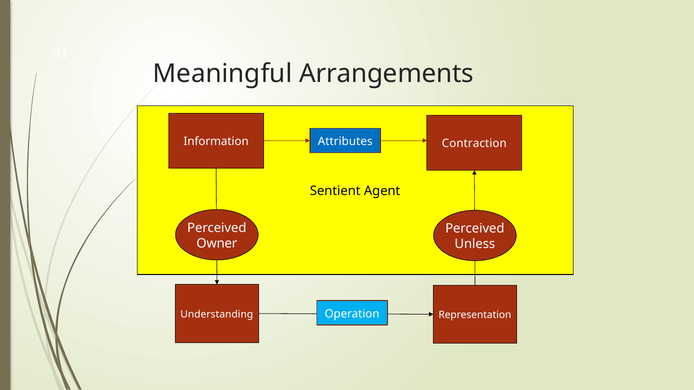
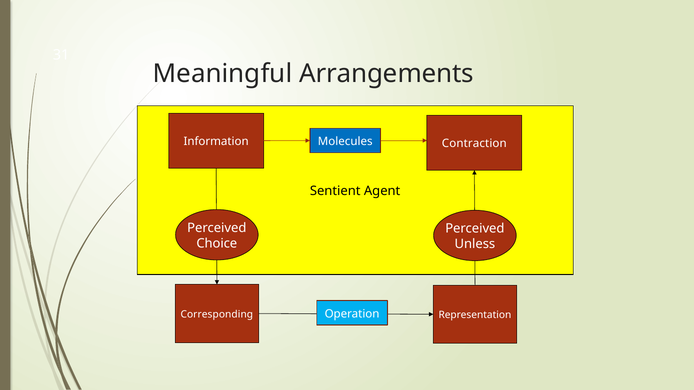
Attributes: Attributes -> Molecules
Owner: Owner -> Choice
Understanding: Understanding -> Corresponding
